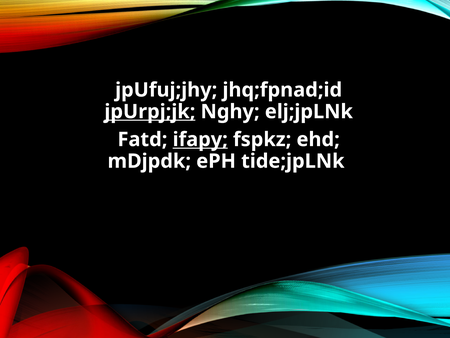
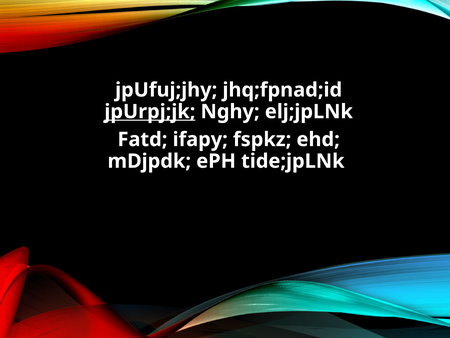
ifapy underline: present -> none
